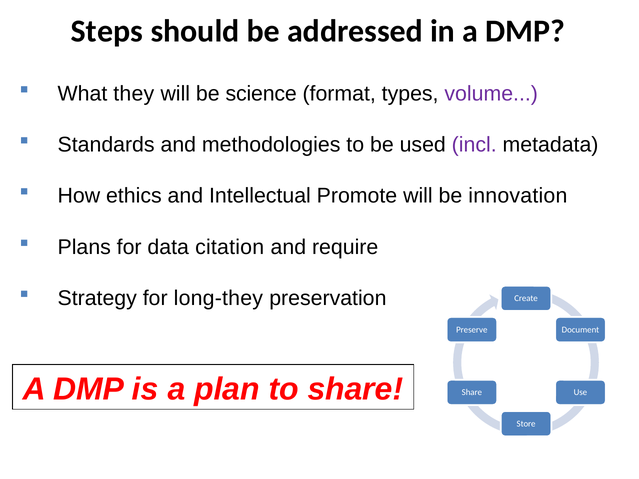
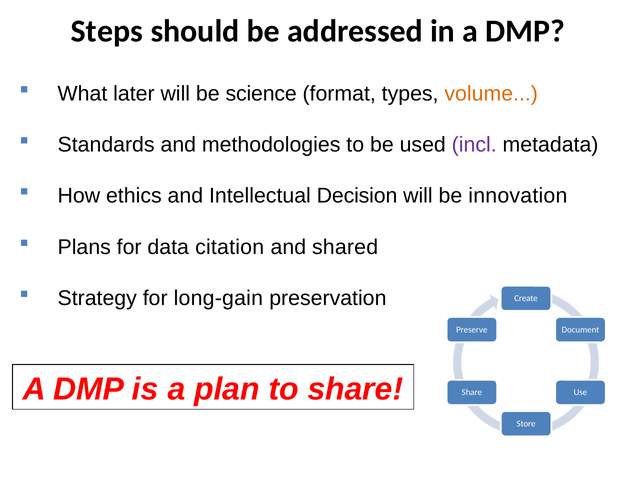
they: they -> later
volume colour: purple -> orange
Promote: Promote -> Decision
require: require -> shared
long-they: long-they -> long-gain
